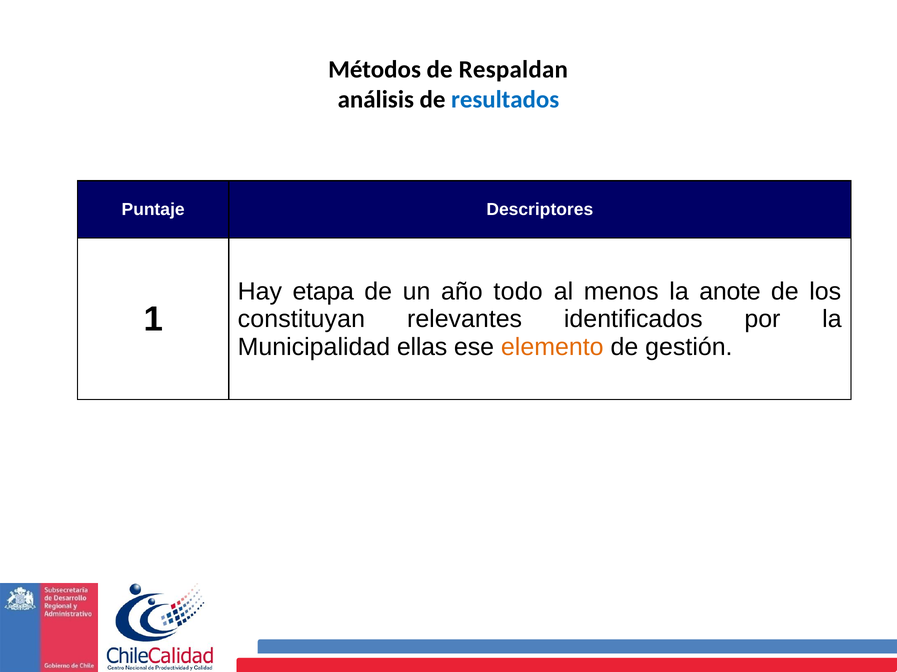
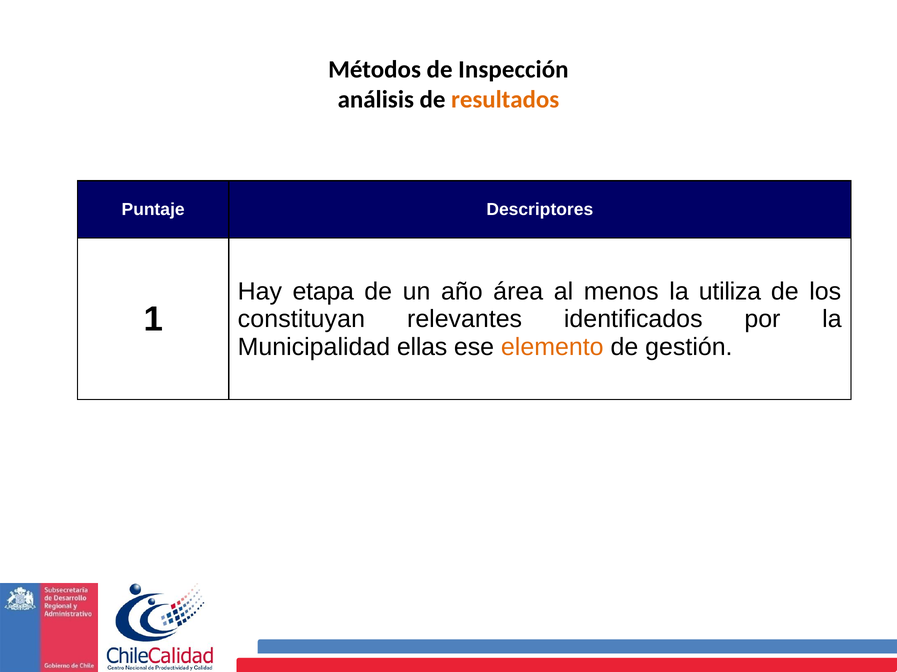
Respaldan: Respaldan -> Inspección
resultados colour: blue -> orange
todo: todo -> área
anote: anote -> utiliza
